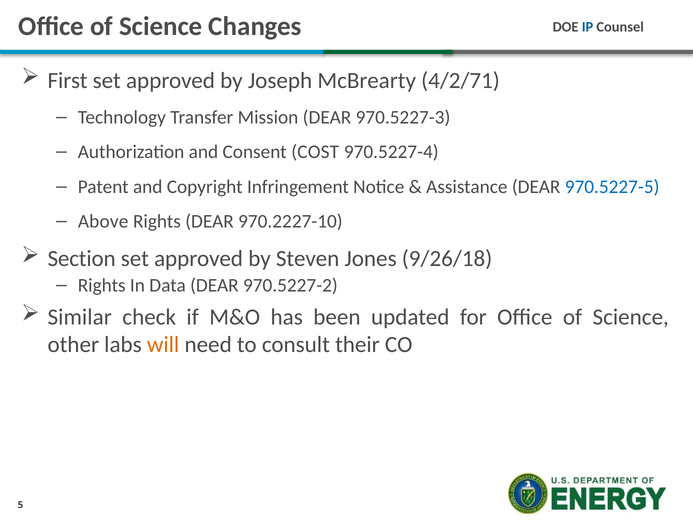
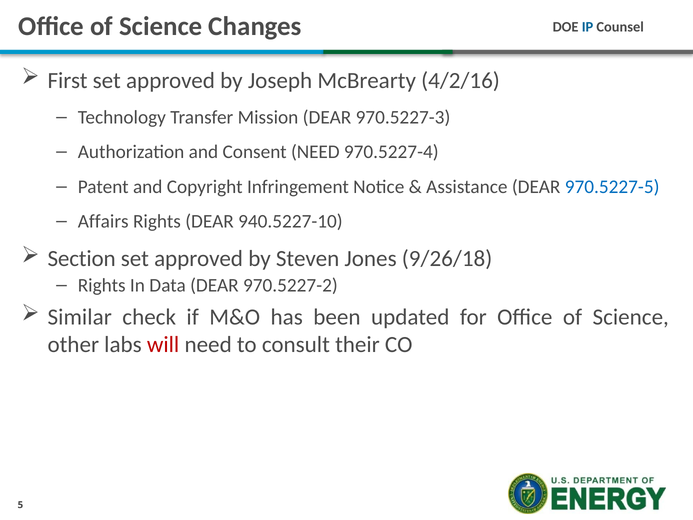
4/2/71: 4/2/71 -> 4/2/16
Consent COST: COST -> NEED
Above: Above -> Affairs
970.2227-10: 970.2227-10 -> 940.5227-10
will colour: orange -> red
